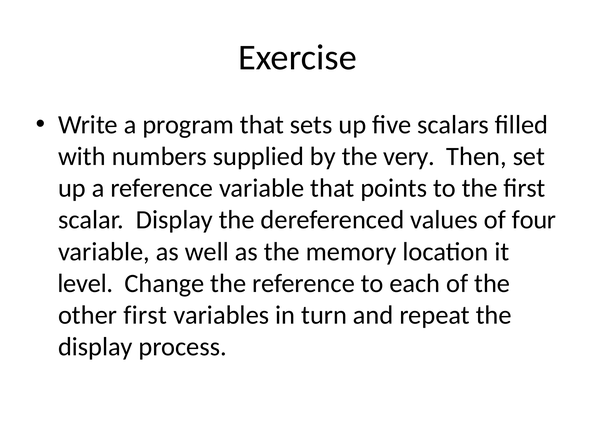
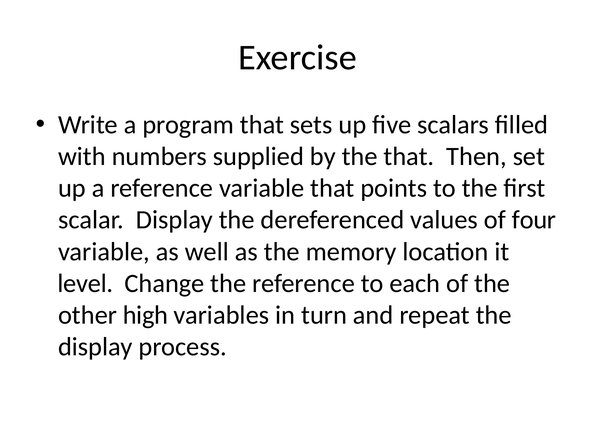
the very: very -> that
other first: first -> high
